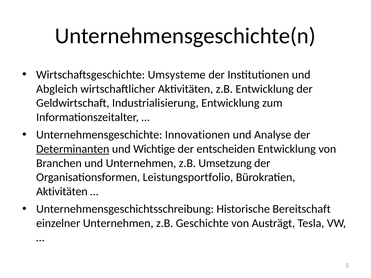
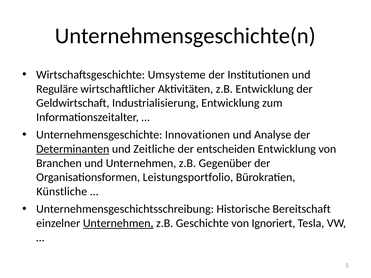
Abgleich: Abgleich -> Reguläre
Wichtige: Wichtige -> Zeitliche
Umsetzung: Umsetzung -> Gegenüber
Aktivitäten at (62, 192): Aktivitäten -> Künstliche
Unternehmen at (118, 223) underline: none -> present
Austrägt: Austrägt -> Ignoriert
